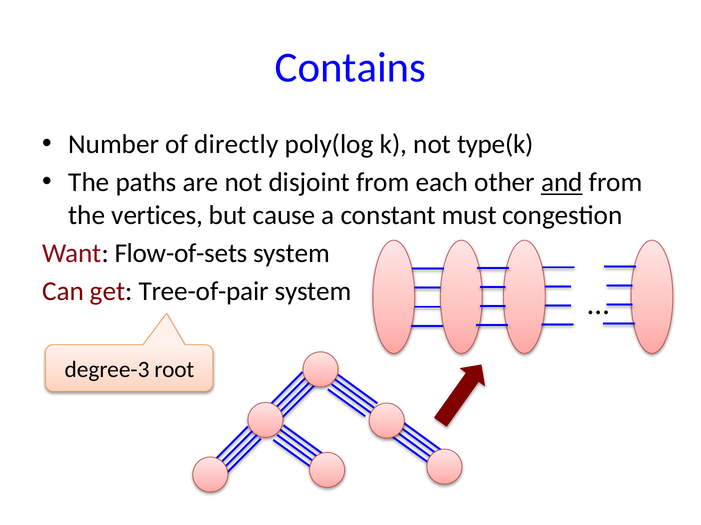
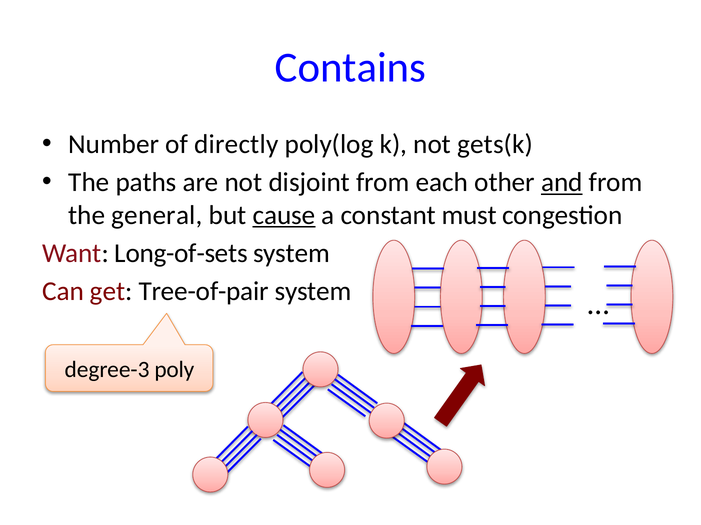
type(k: type(k -> gets(k
vertices: vertices -> general
cause underline: none -> present
Flow-of-sets: Flow-of-sets -> Long-of-sets
root: root -> poly
